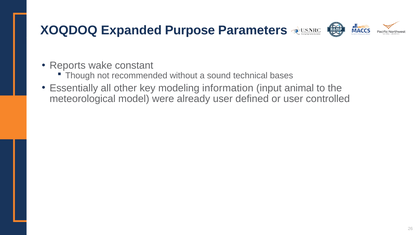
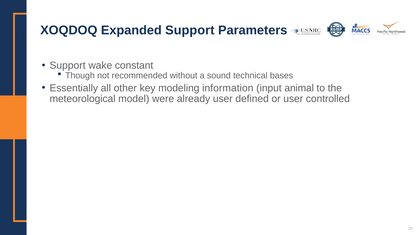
Expanded Purpose: Purpose -> Support
Reports at (68, 65): Reports -> Support
